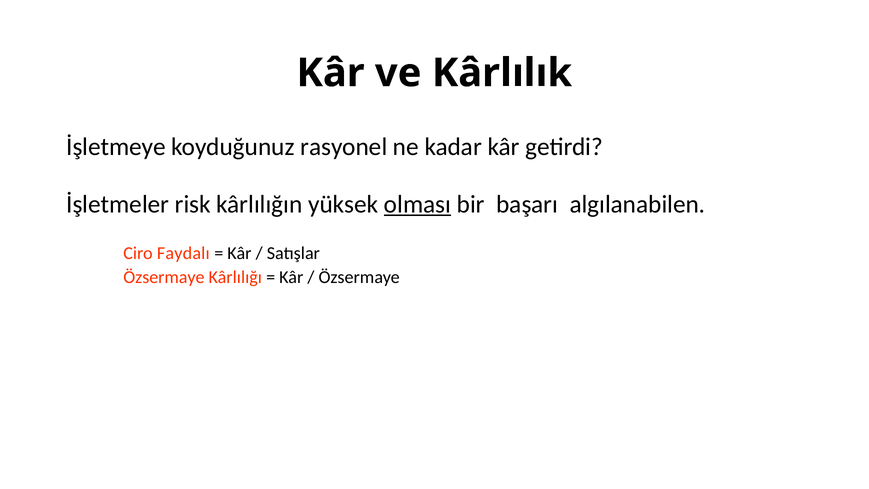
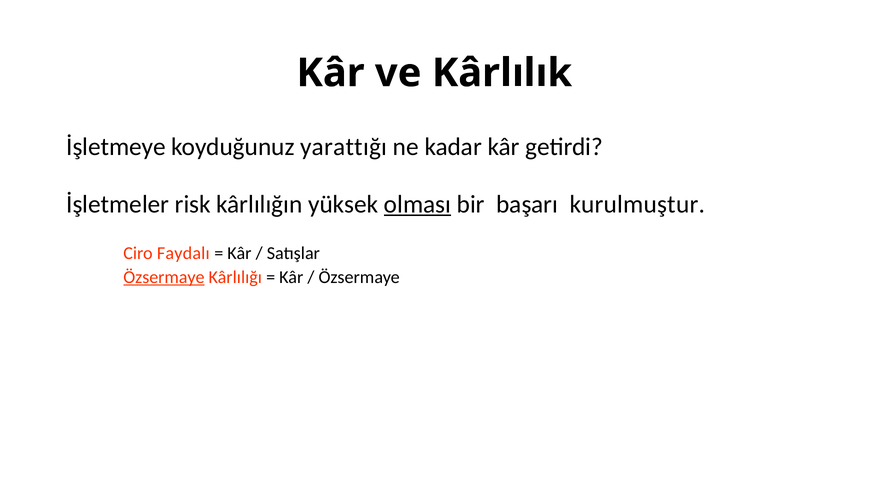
rasyonel: rasyonel -> yarattığı
algılanabilen: algılanabilen -> kurulmuştur
Özsermaye at (164, 277) underline: none -> present
